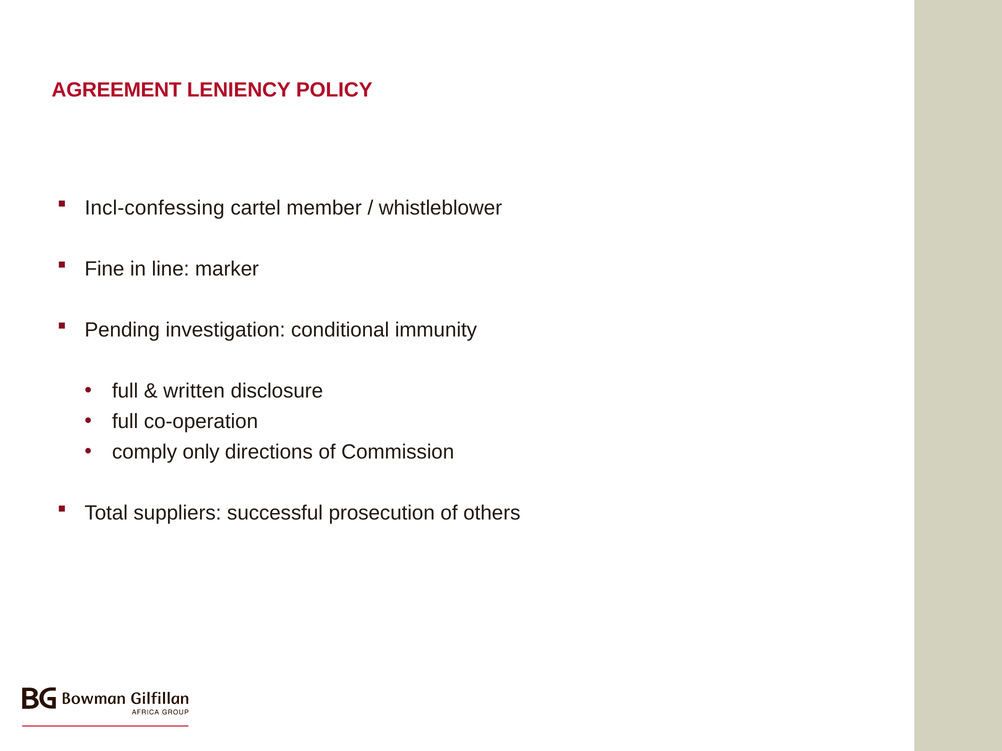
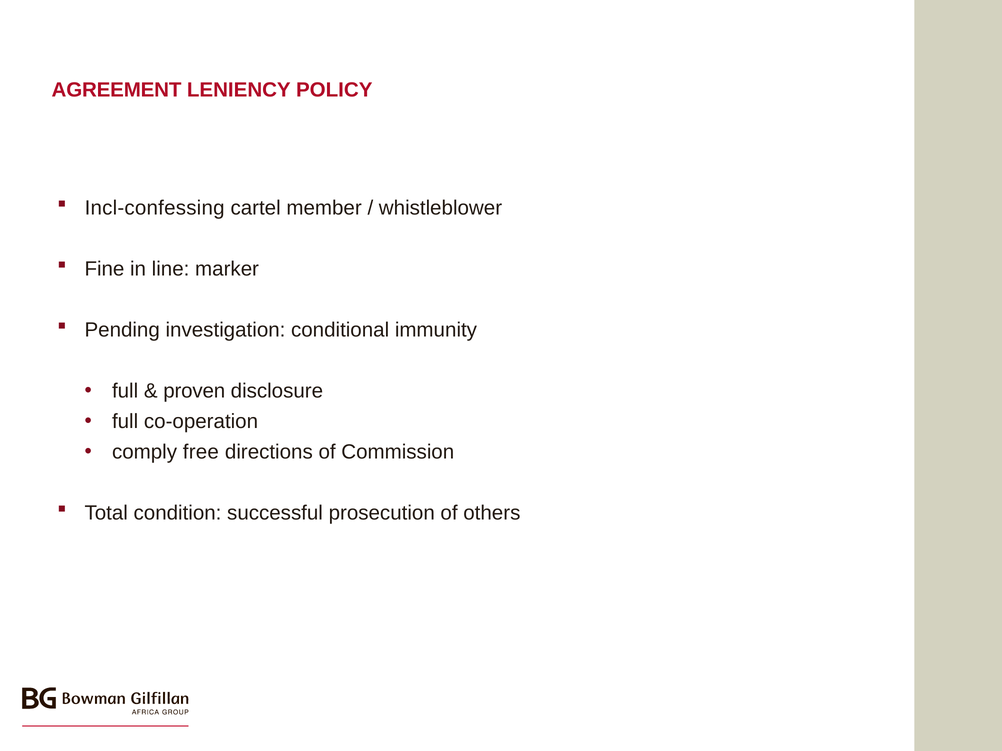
written: written -> proven
only: only -> free
suppliers: suppliers -> condition
